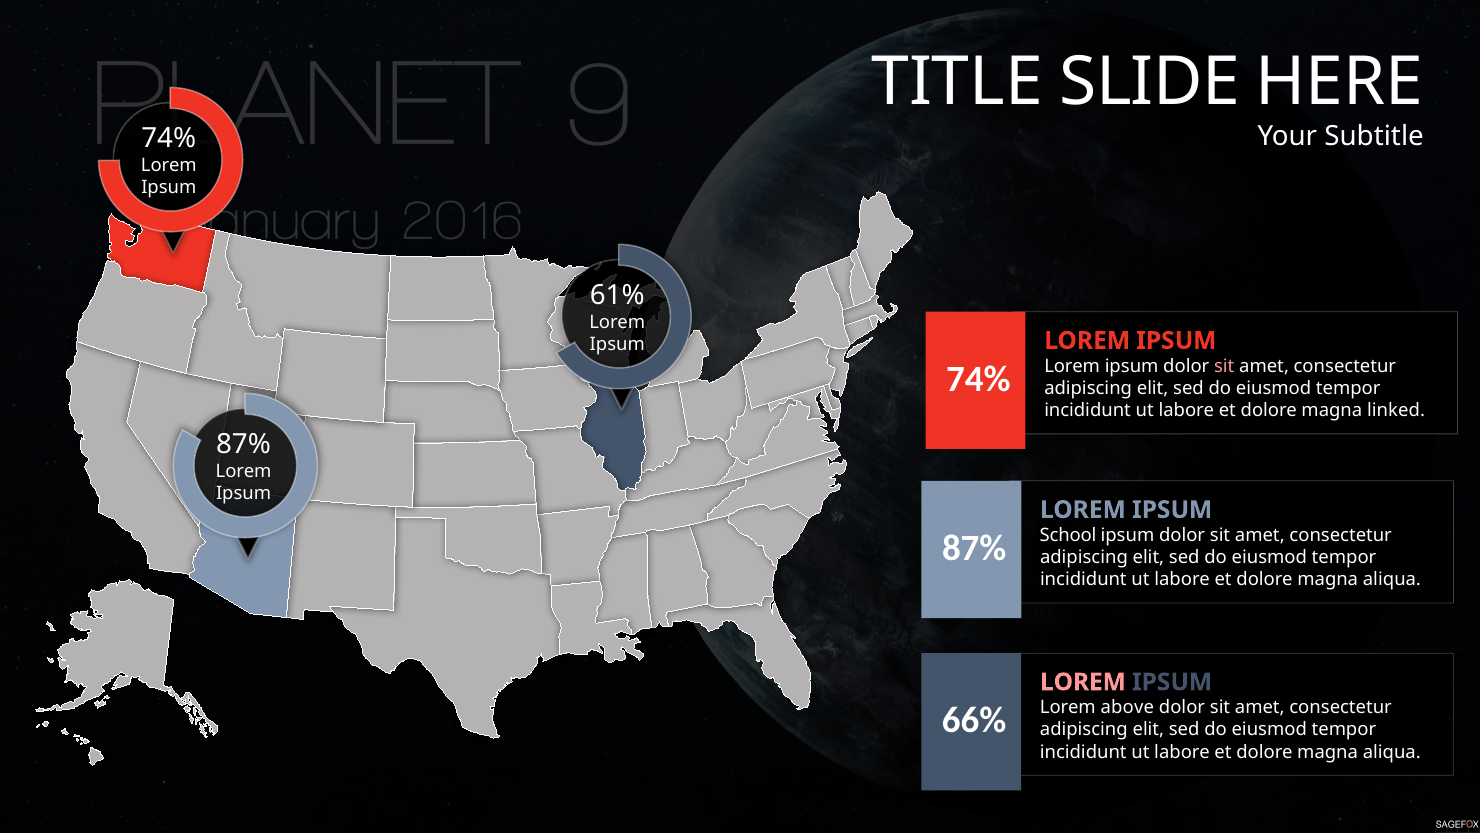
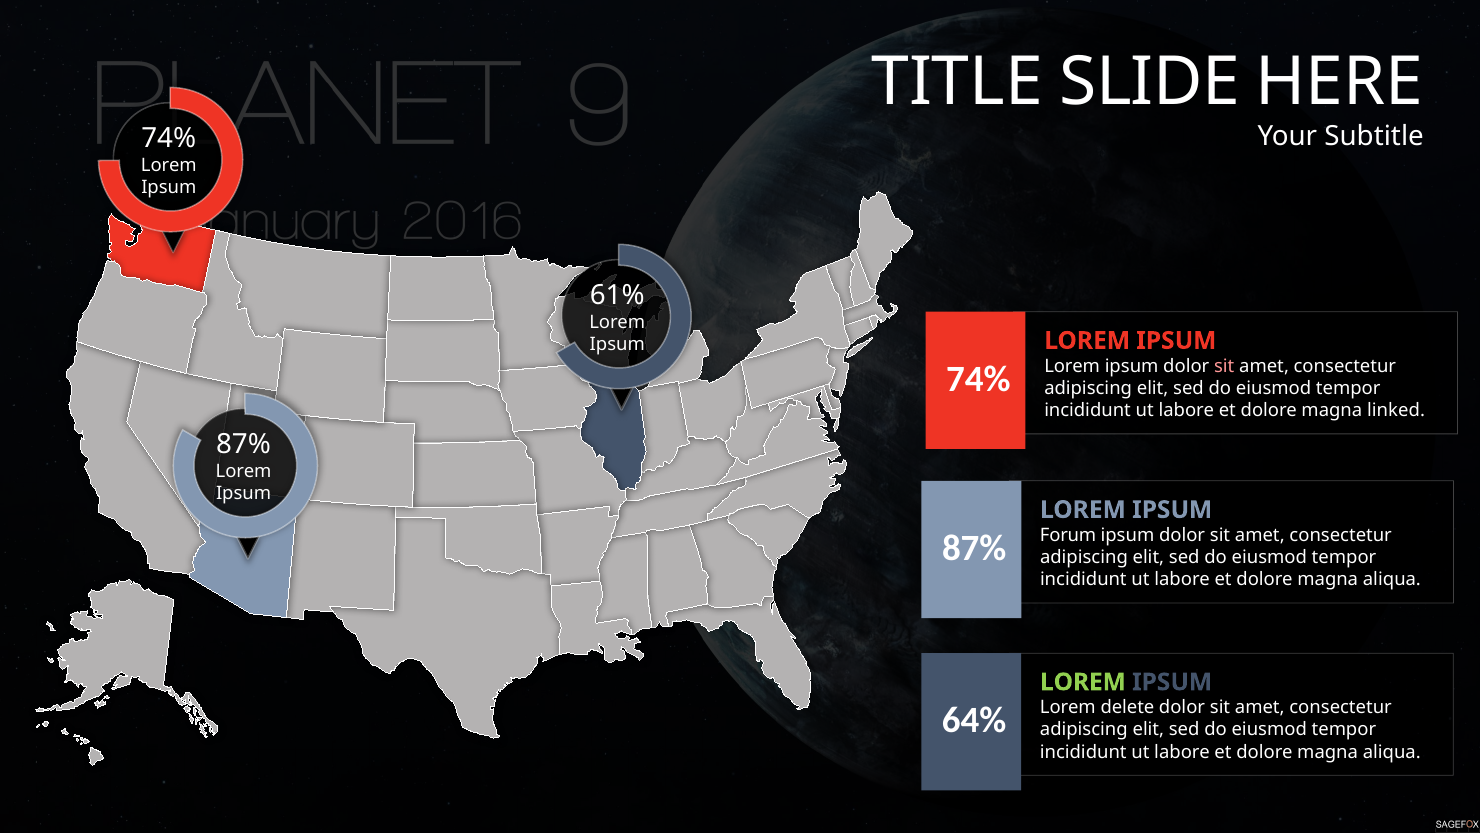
School: School -> Forum
LOREM at (1083, 682) colour: pink -> light green
above: above -> delete
66%: 66% -> 64%
